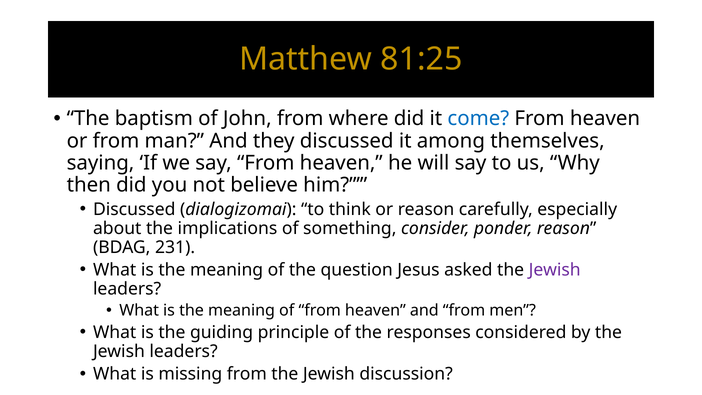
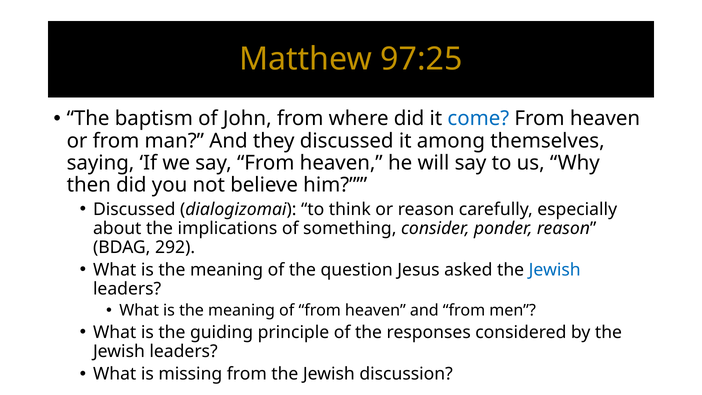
81:25: 81:25 -> 97:25
231: 231 -> 292
Jewish at (555, 270) colour: purple -> blue
